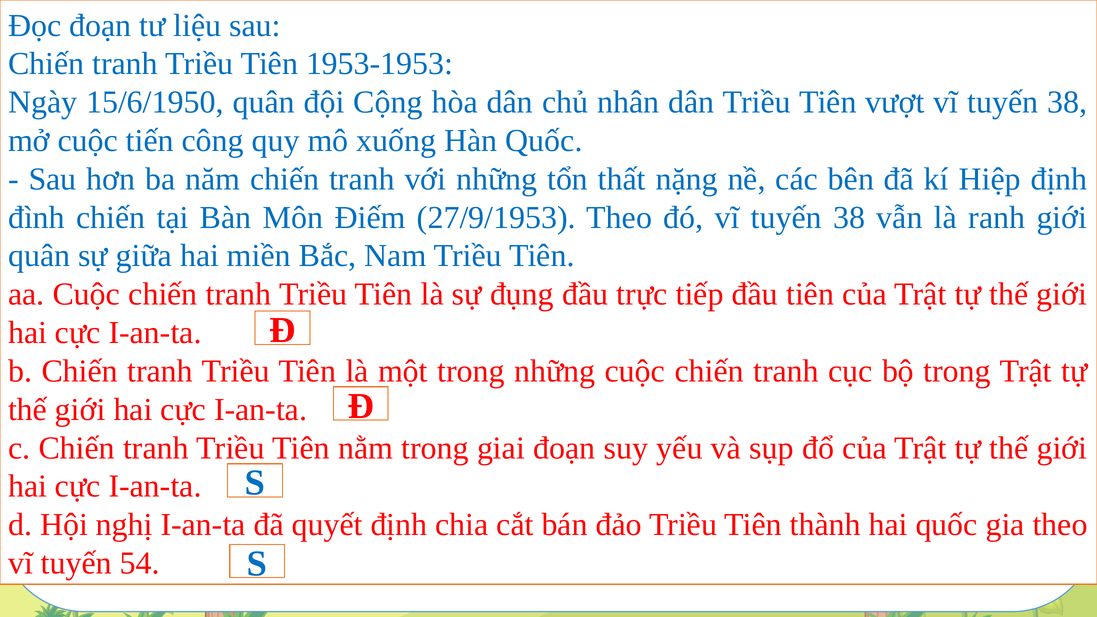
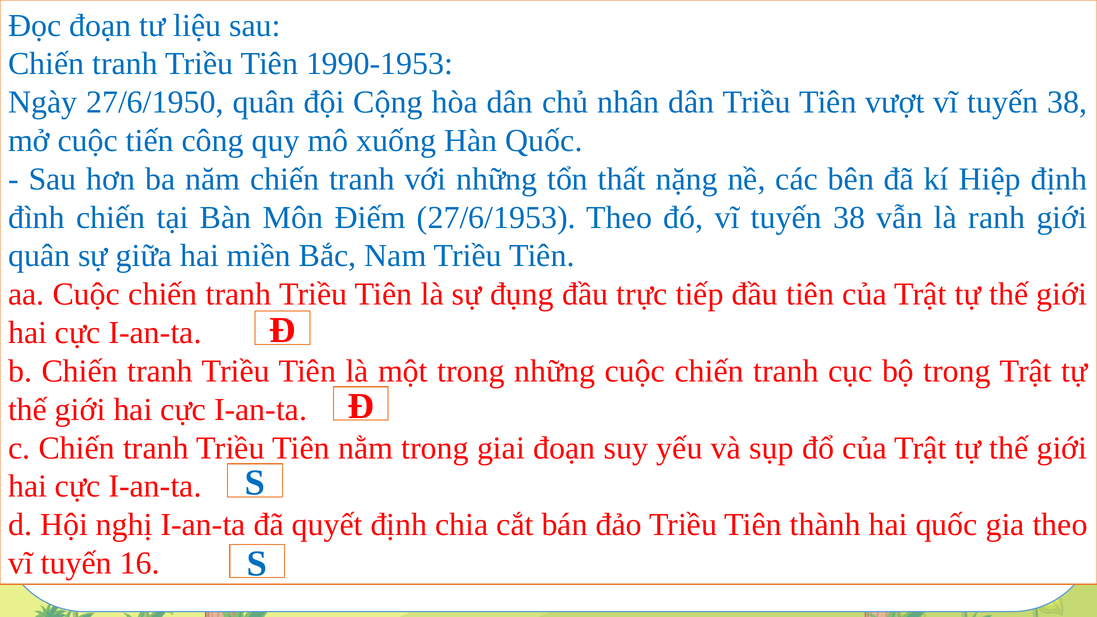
1953-1953: 1953-1953 -> 1990-1953
15/6/1950: 15/6/1950 -> 27/6/1950
27/9/1953: 27/9/1953 -> 27/6/1953
54: 54 -> 16
